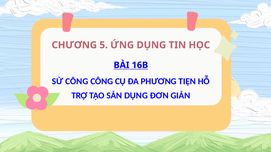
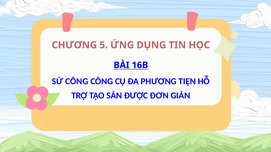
SẢN DỤNG: DỤNG -> ĐƯỢC
